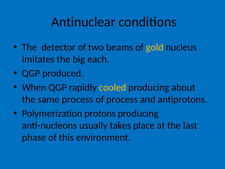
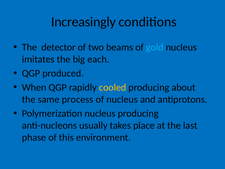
Antinuclear: Antinuclear -> Increasingly
gold colour: yellow -> light blue
of process: process -> nucleus
Polymerization protons: protons -> nucleus
